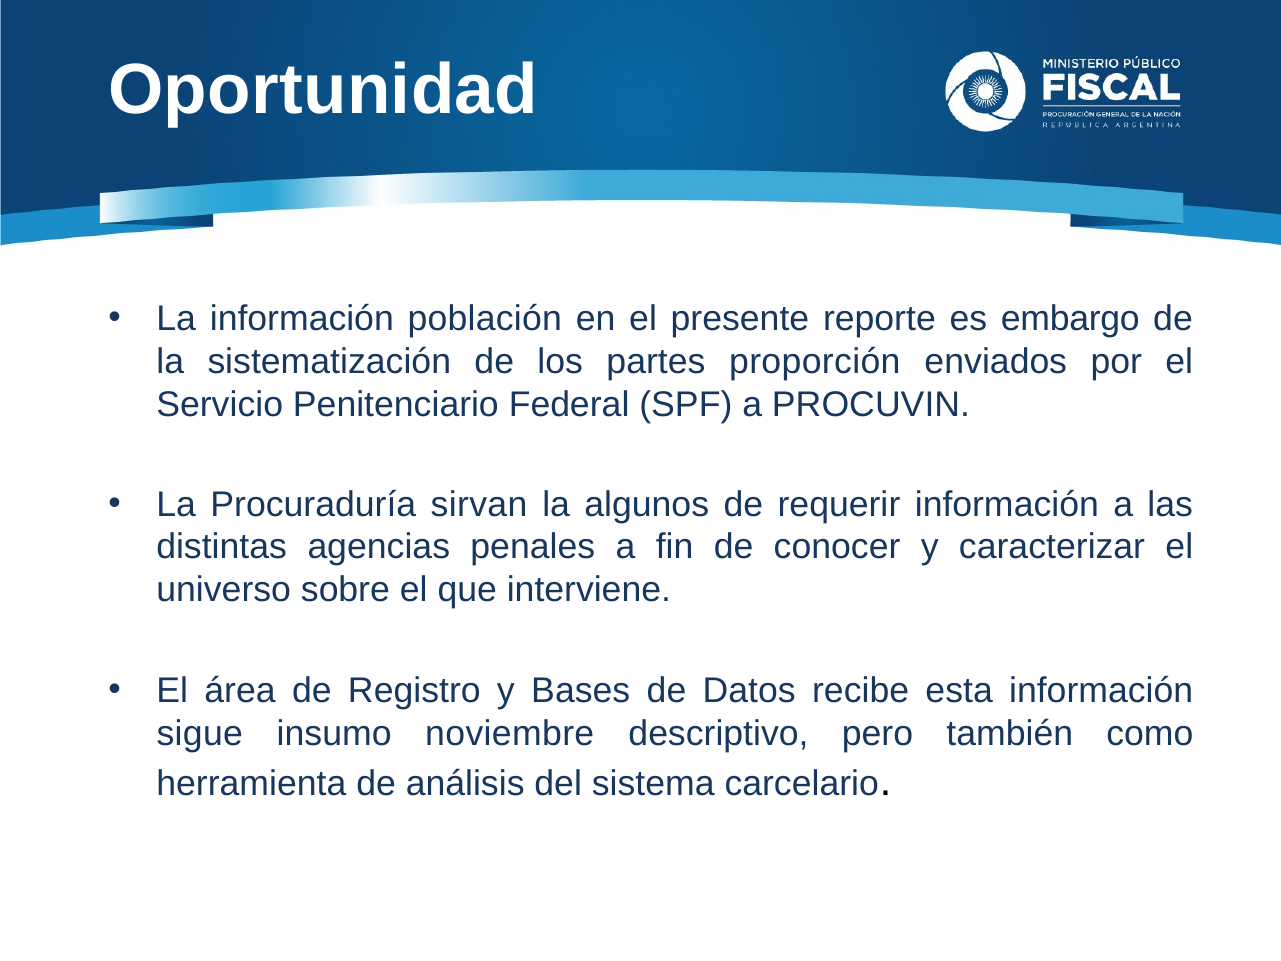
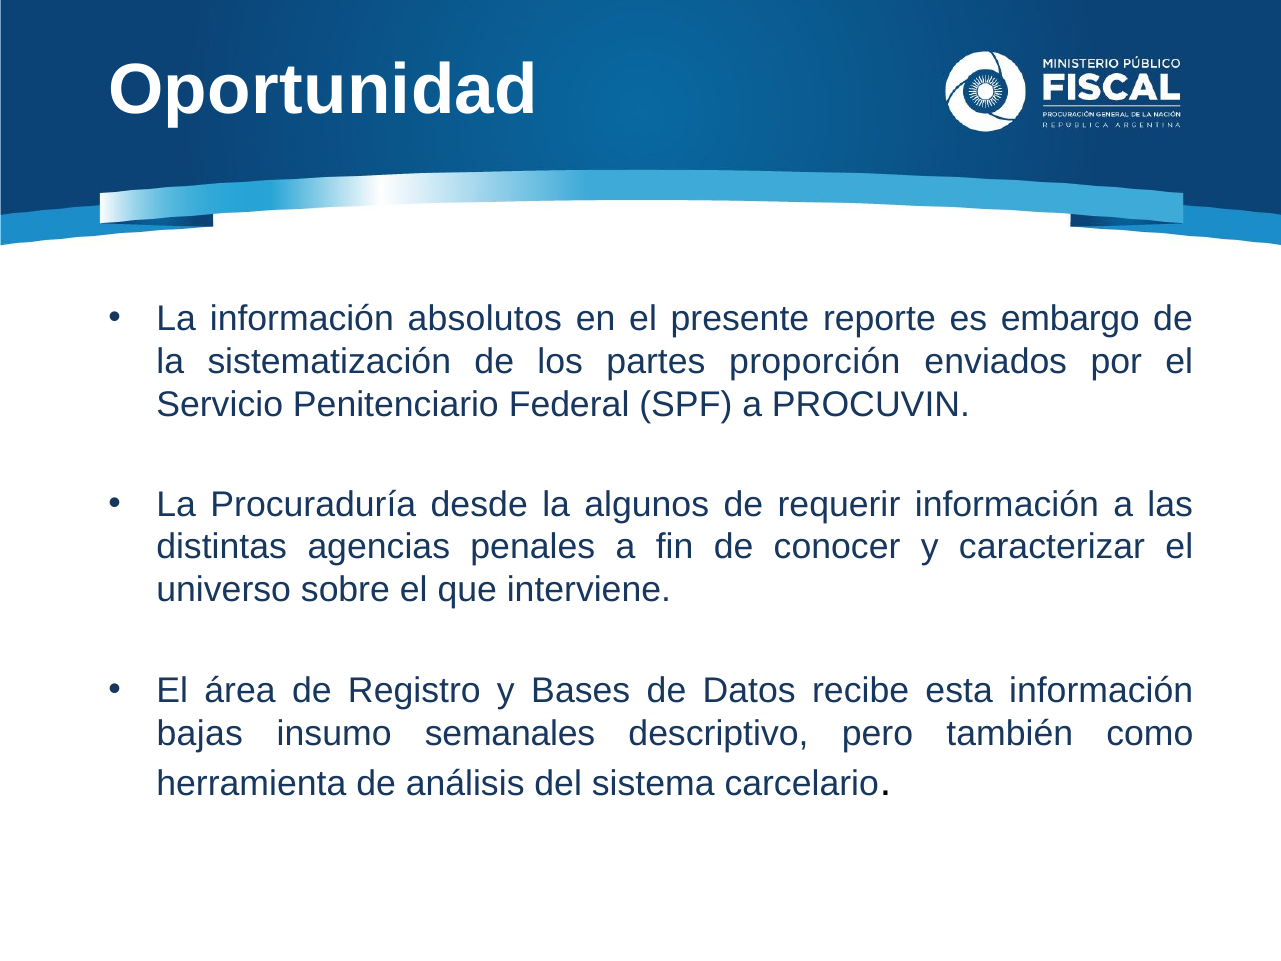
población: población -> absolutos
sirvan: sirvan -> desde
sigue: sigue -> bajas
insumo noviembre: noviembre -> semanales
